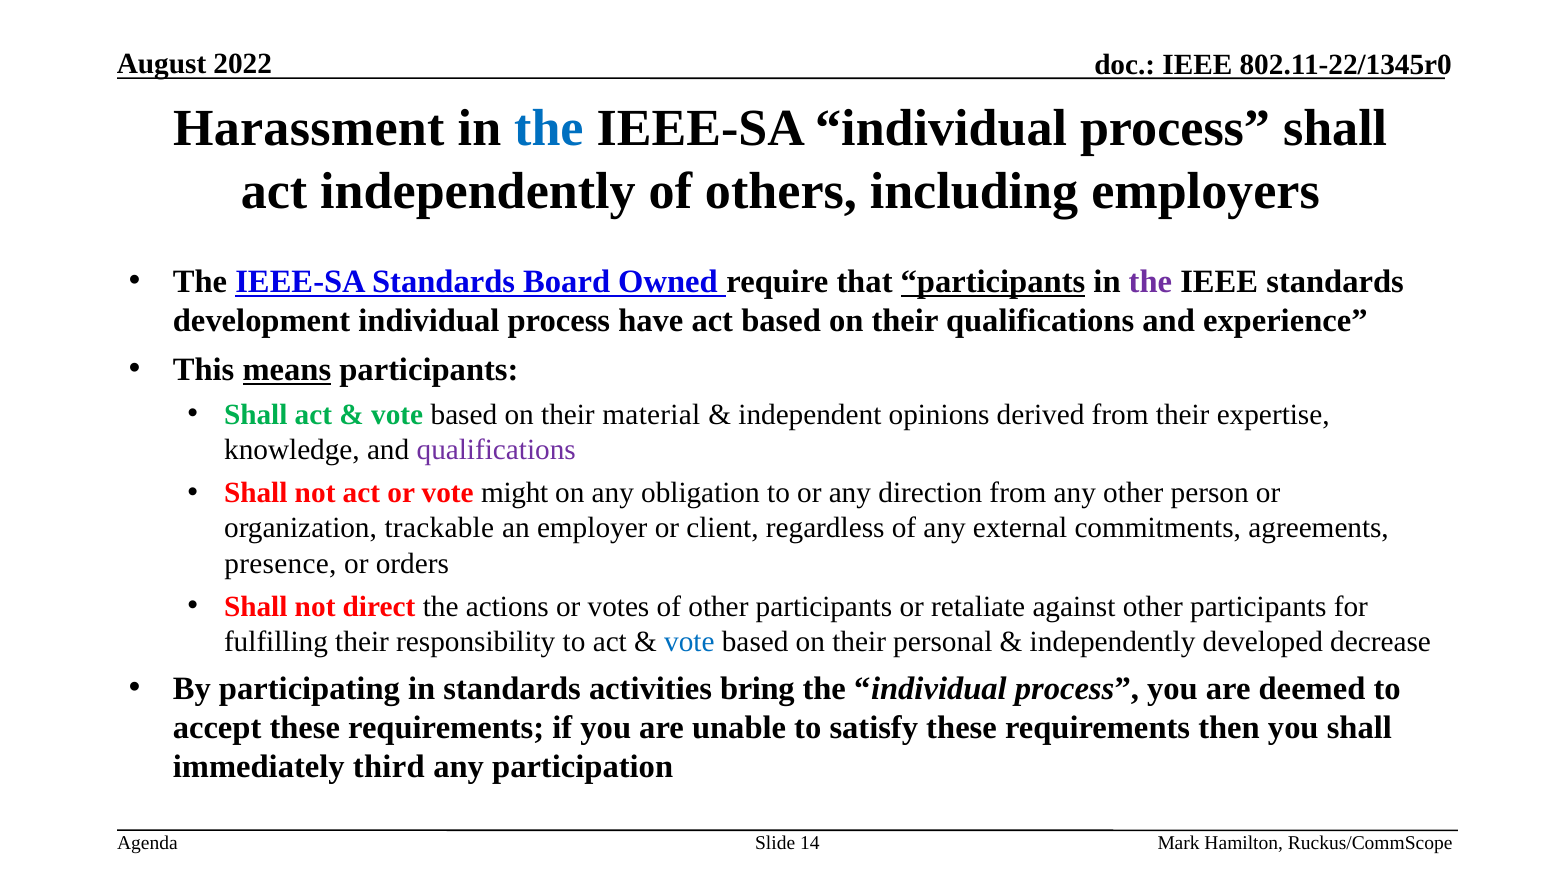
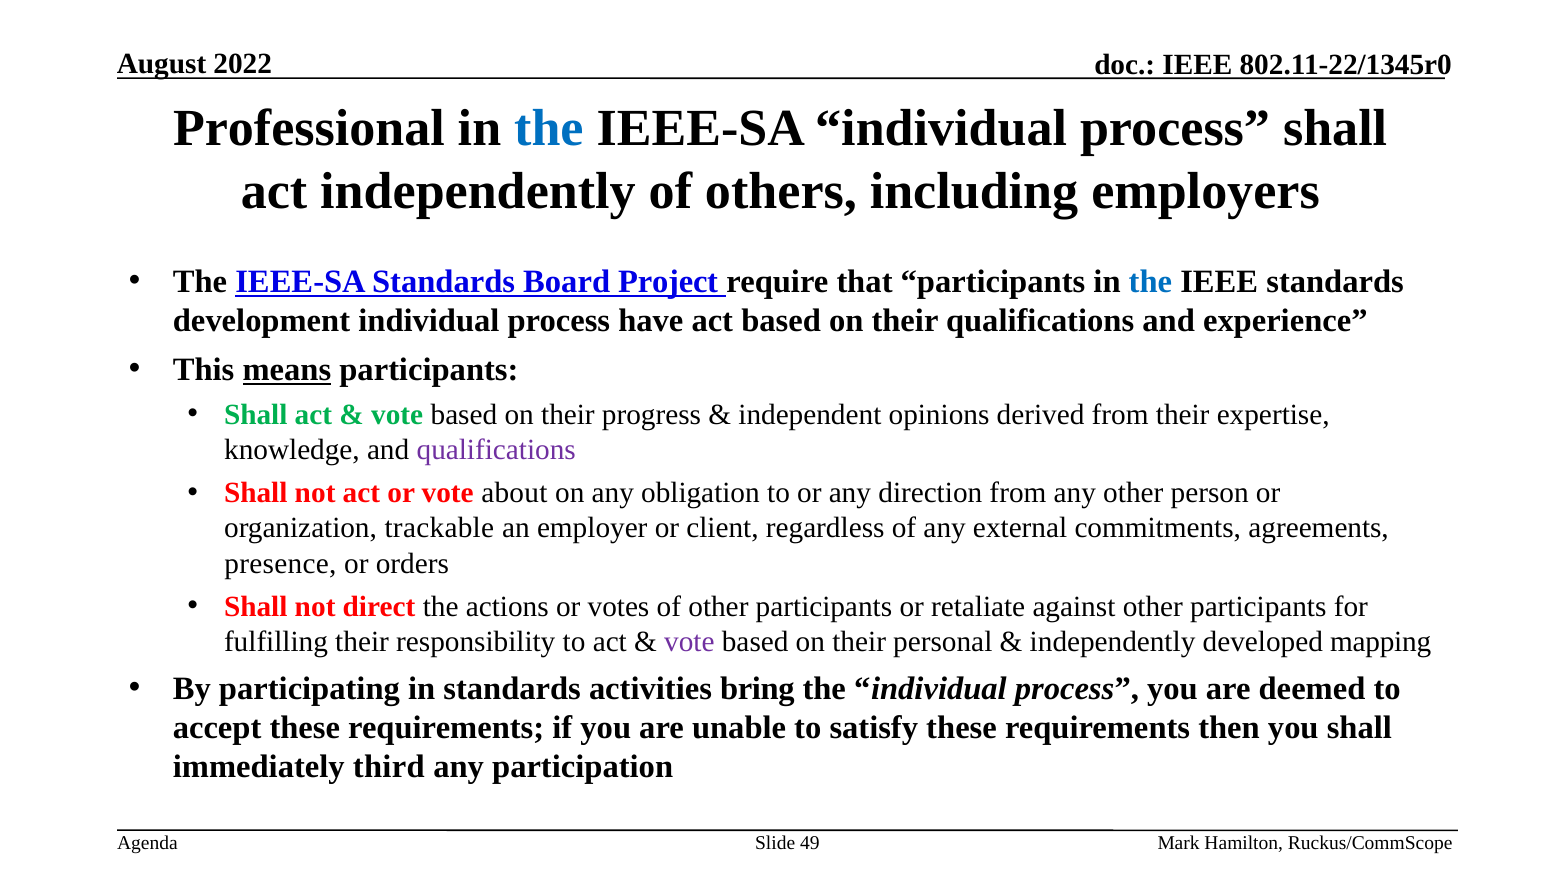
Harassment: Harassment -> Professional
Owned: Owned -> Project
participants at (993, 282) underline: present -> none
the at (1150, 282) colour: purple -> blue
material: material -> progress
might: might -> about
vote at (689, 642) colour: blue -> purple
decrease: decrease -> mapping
14: 14 -> 49
